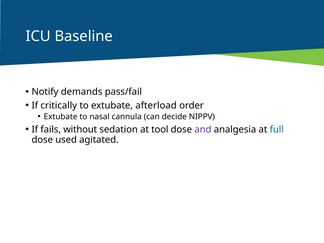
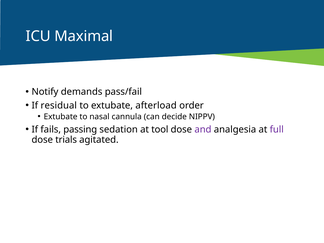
Baseline: Baseline -> Maximal
critically: critically -> residual
without: without -> passing
full colour: blue -> purple
used: used -> trials
